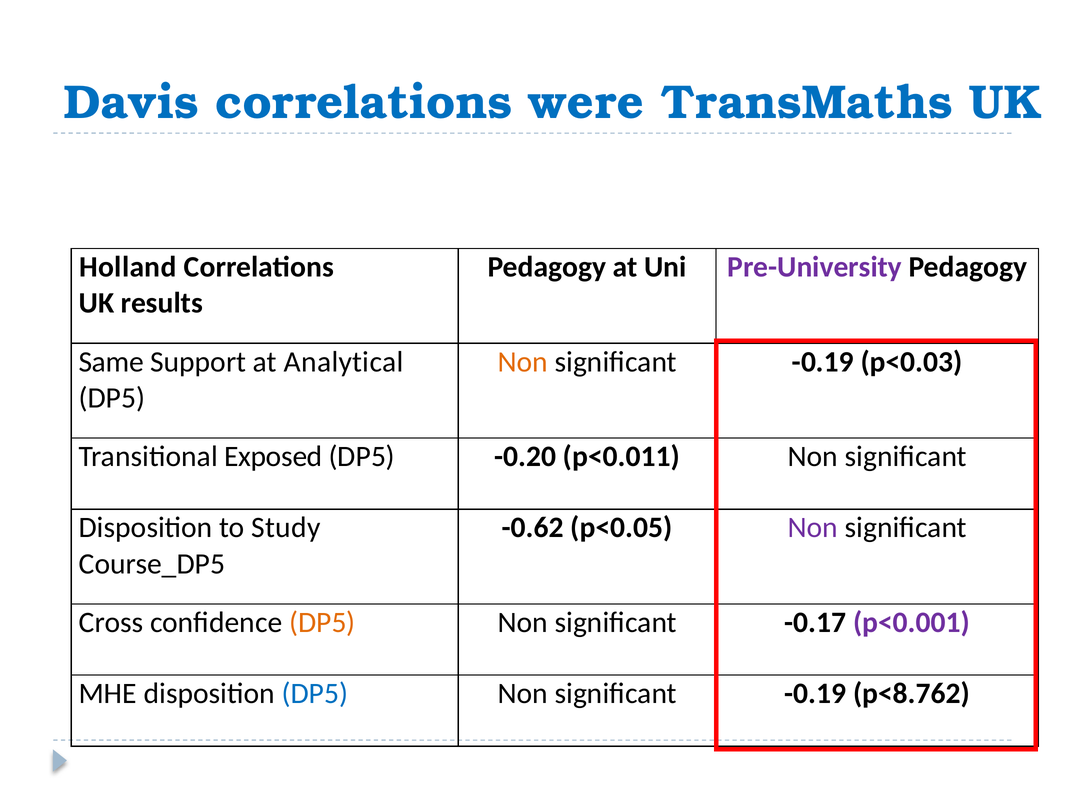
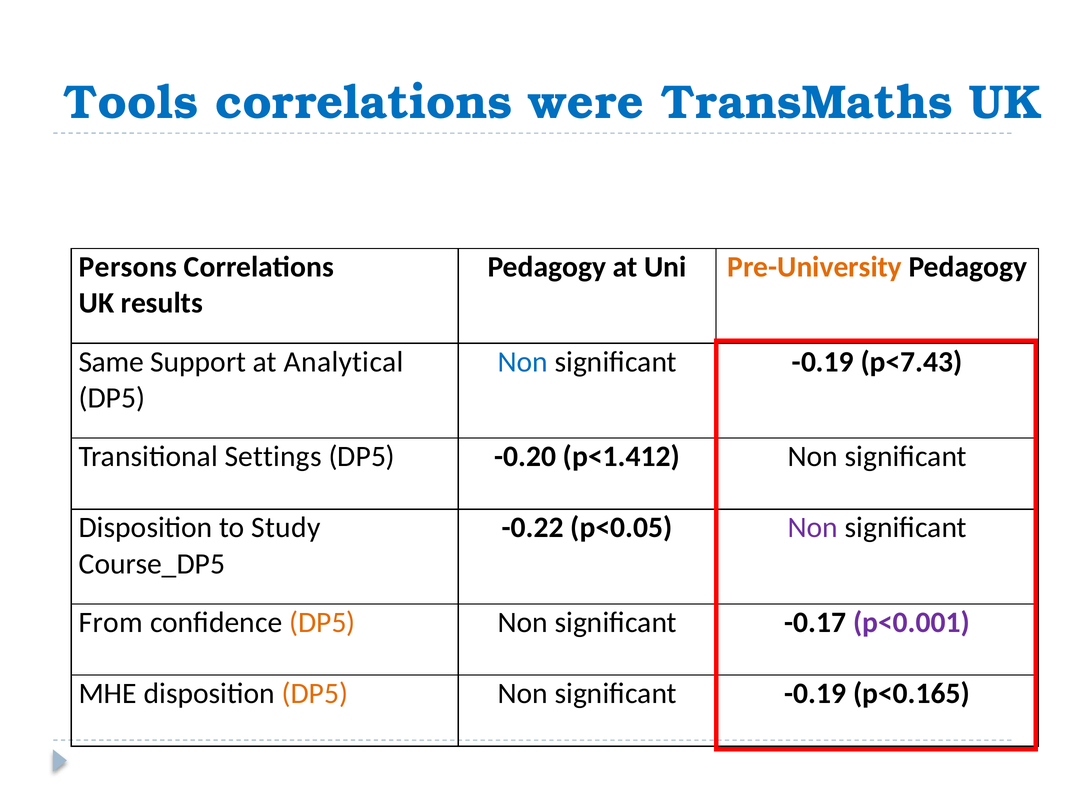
Davis: Davis -> Tools
Holland: Holland -> Persons
Pre-University colour: purple -> orange
Non at (523, 362) colour: orange -> blue
p<0.03: p<0.03 -> p<7.43
Exposed: Exposed -> Settings
p<0.011: p<0.011 -> p<1.412
-0.62: -0.62 -> -0.22
Cross: Cross -> From
DP5 at (315, 693) colour: blue -> orange
p<8.762: p<8.762 -> p<0.165
